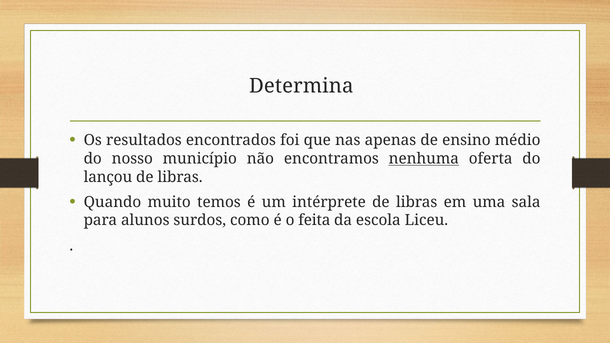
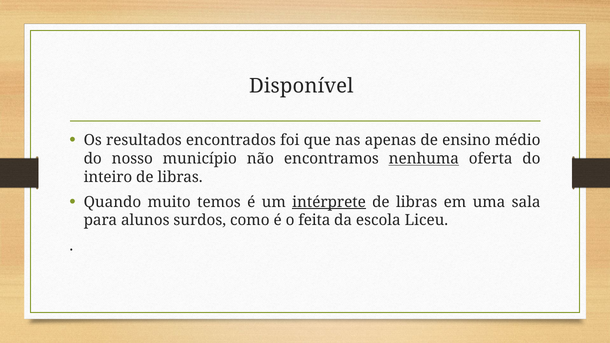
Determina: Determina -> Disponível
lançou: lançou -> inteiro
intérprete underline: none -> present
